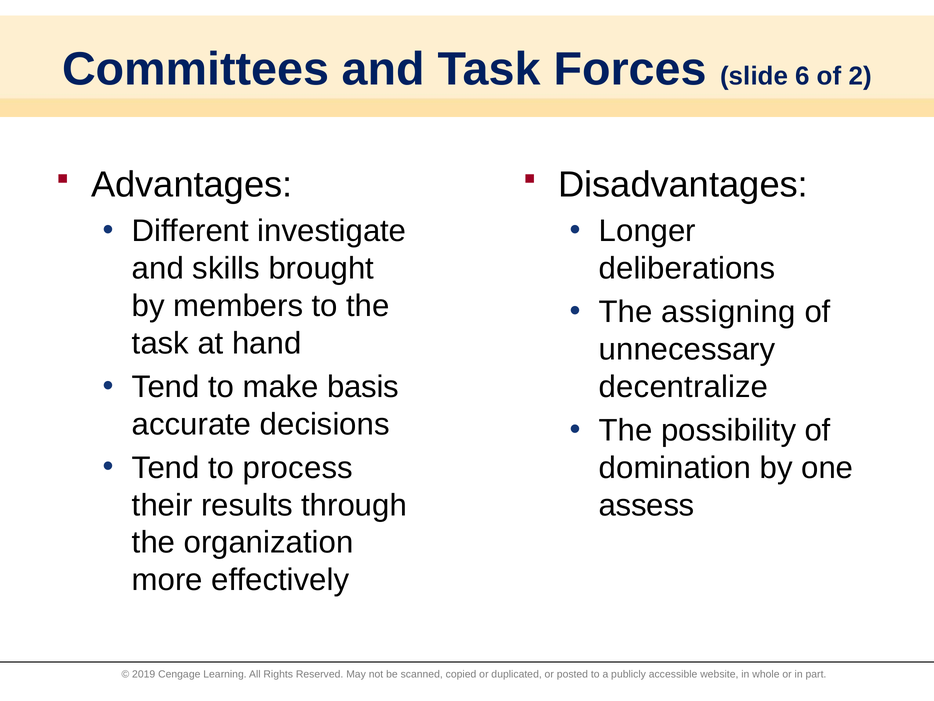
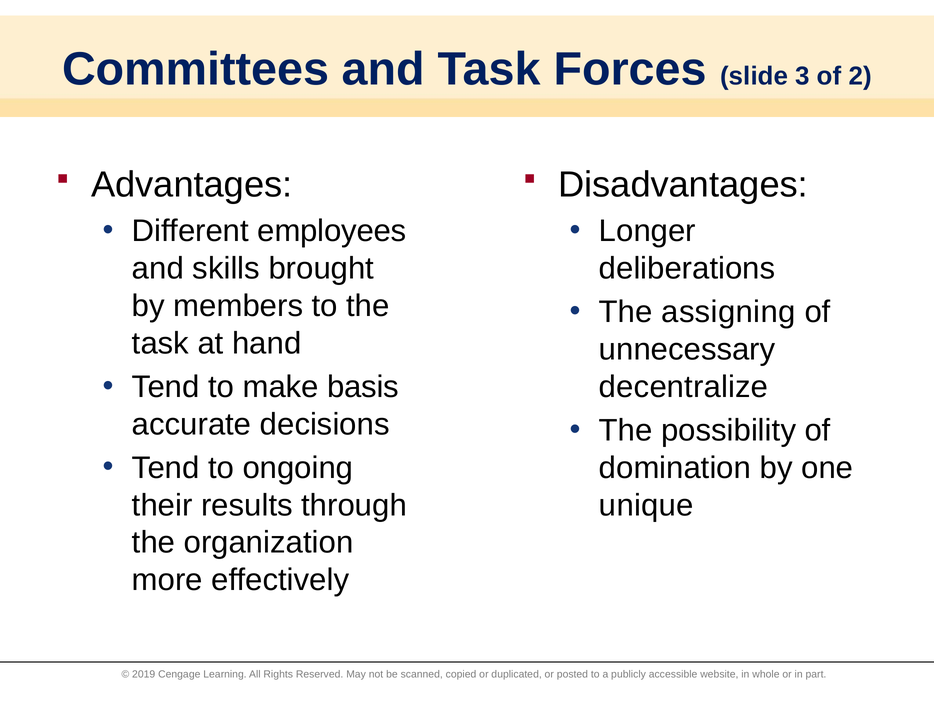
6: 6 -> 3
investigate: investigate -> employees
process: process -> ongoing
assess: assess -> unique
